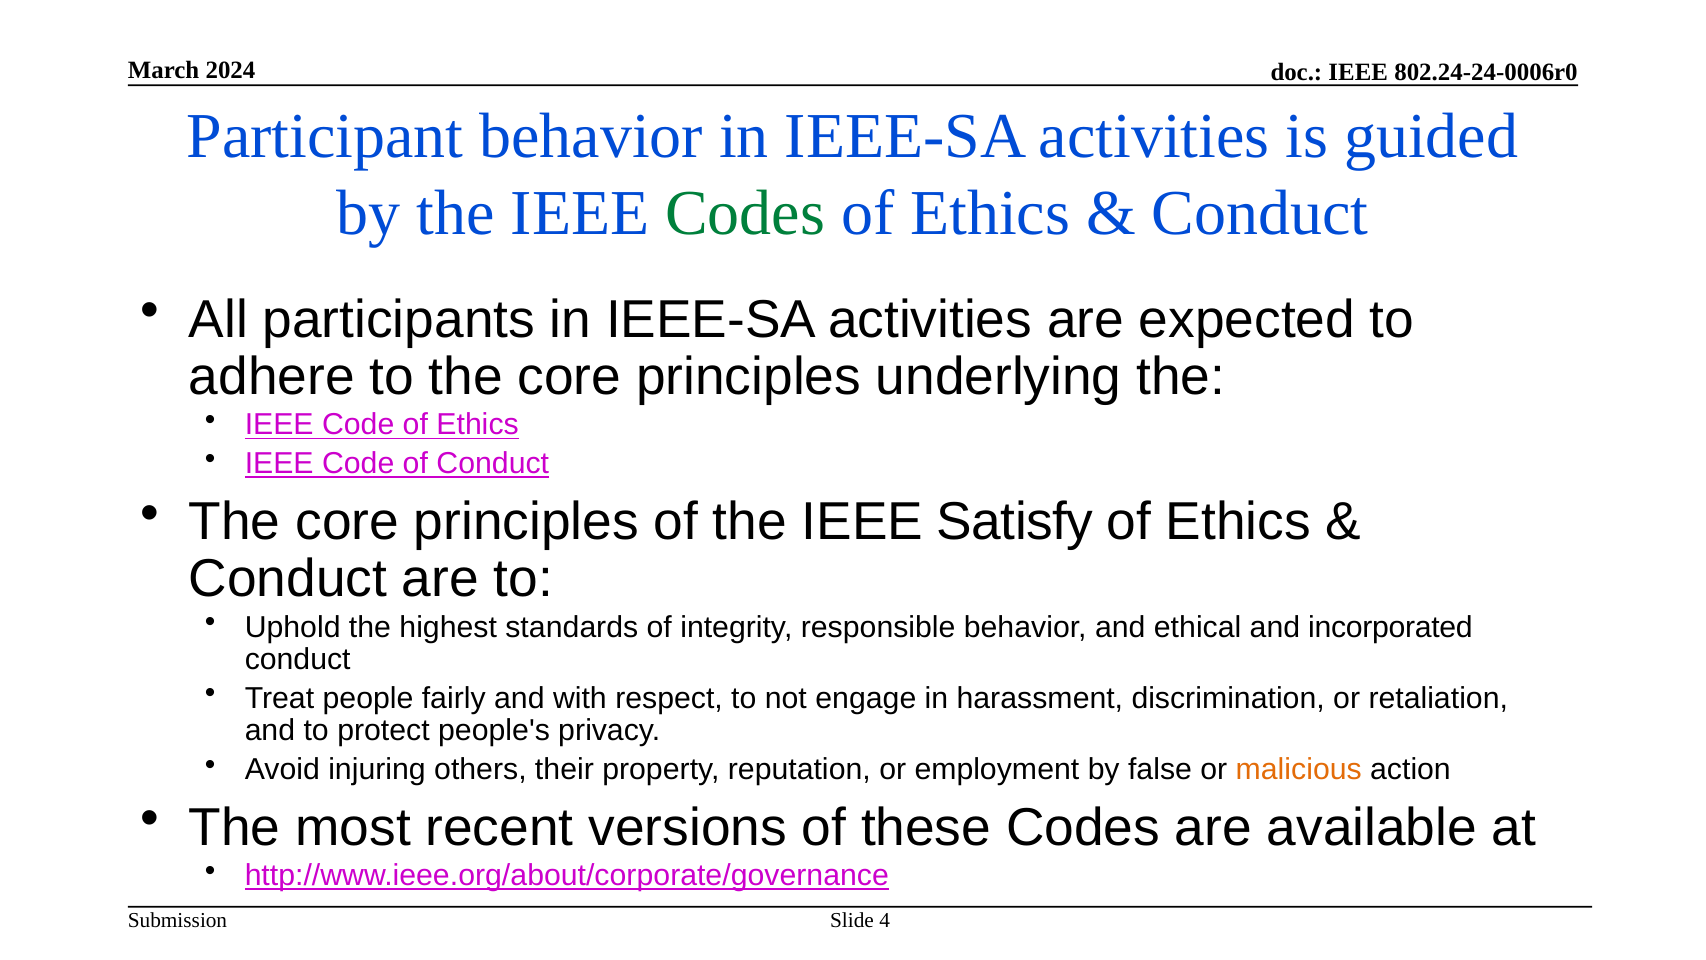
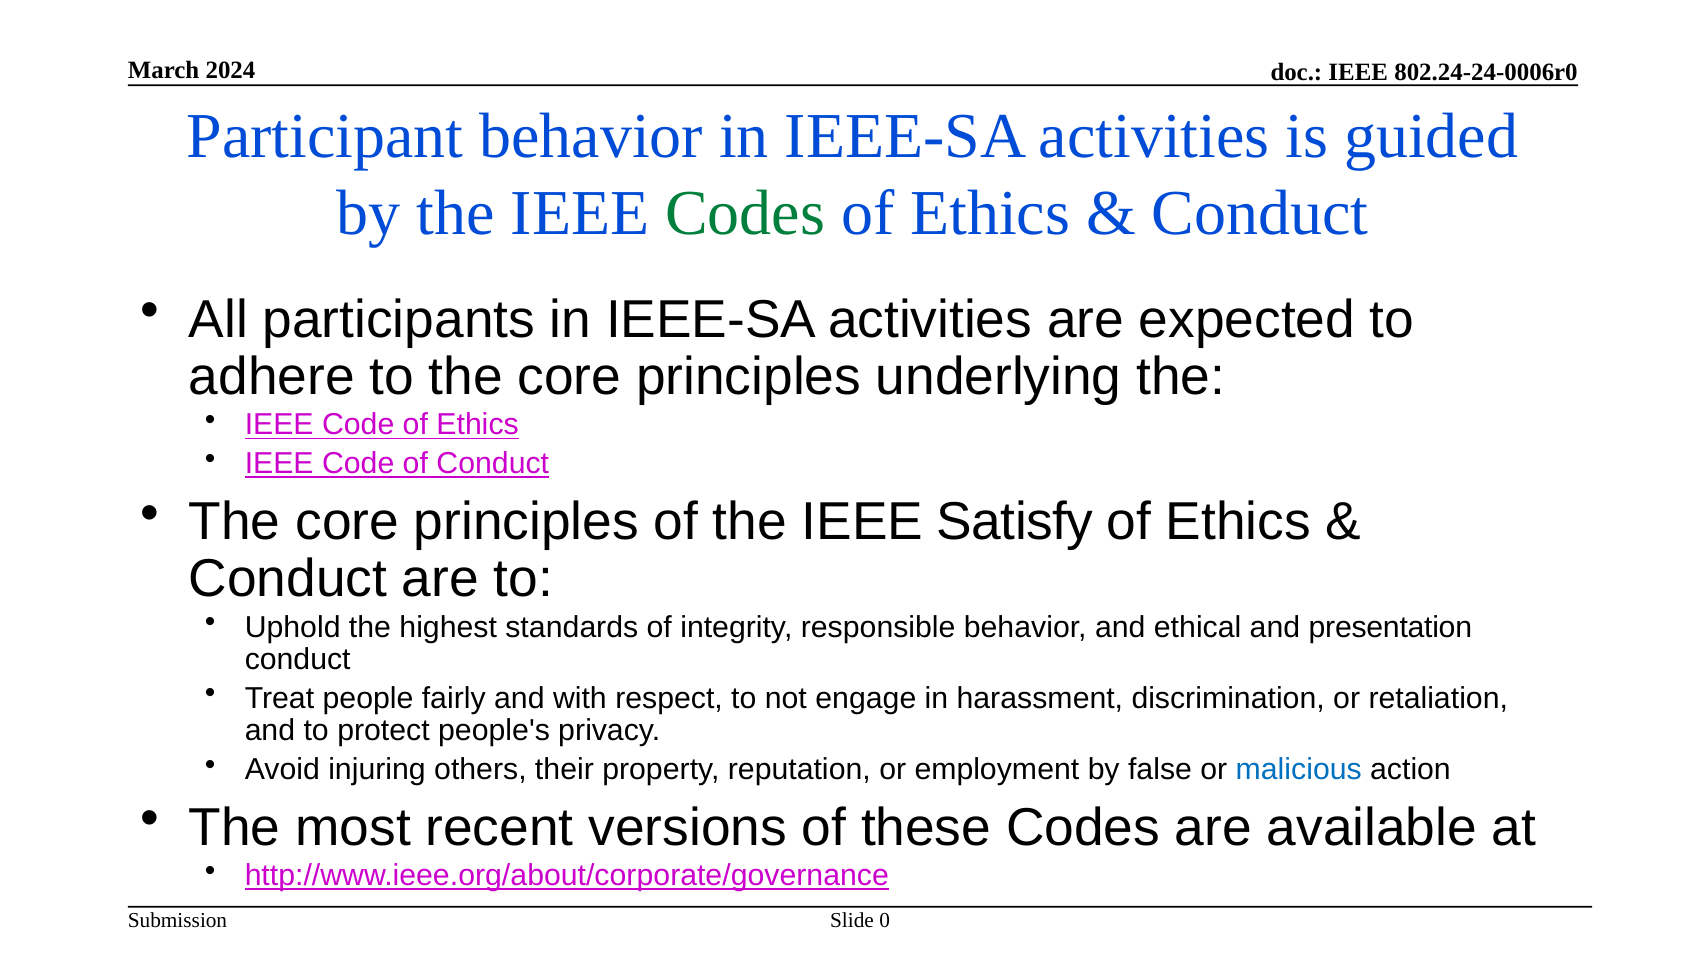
incorporated: incorporated -> presentation
malicious colour: orange -> blue
4: 4 -> 0
